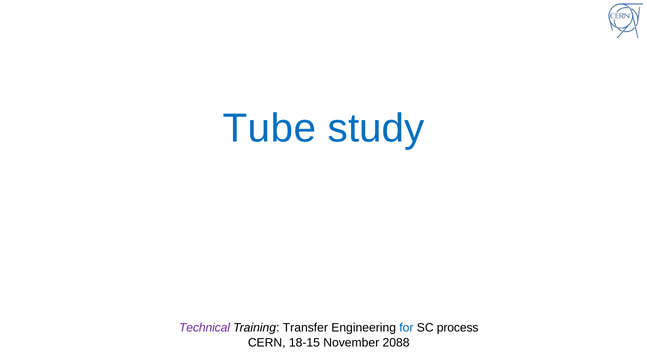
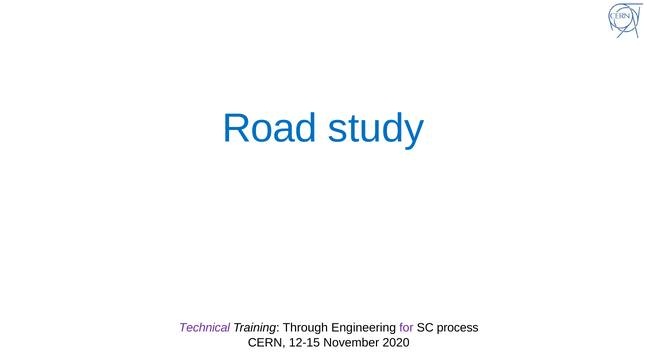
Tube: Tube -> Road
Transfer: Transfer -> Through
for colour: blue -> purple
18-15: 18-15 -> 12-15
2088: 2088 -> 2020
